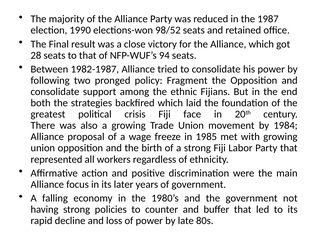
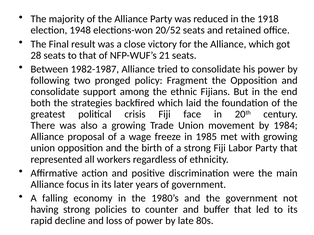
1987: 1987 -> 1918
1990: 1990 -> 1948
98/52: 98/52 -> 20/52
94: 94 -> 21
